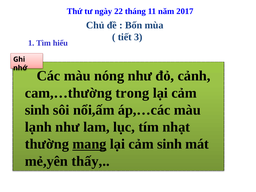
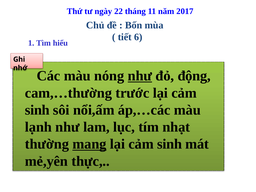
3: 3 -> 6
như at (140, 76) underline: none -> present
cảnh: cảnh -> động
trong: trong -> trước
thấy: thấy -> thực
